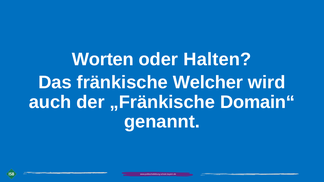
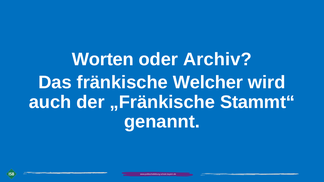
Halten: Halten -> Archiv
Domain“: Domain“ -> Stammt“
